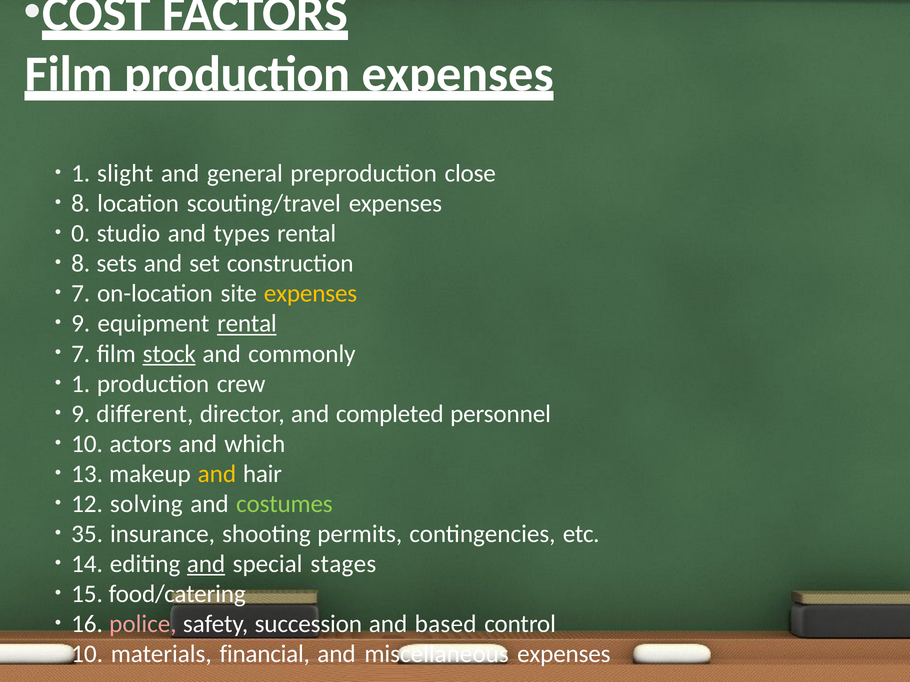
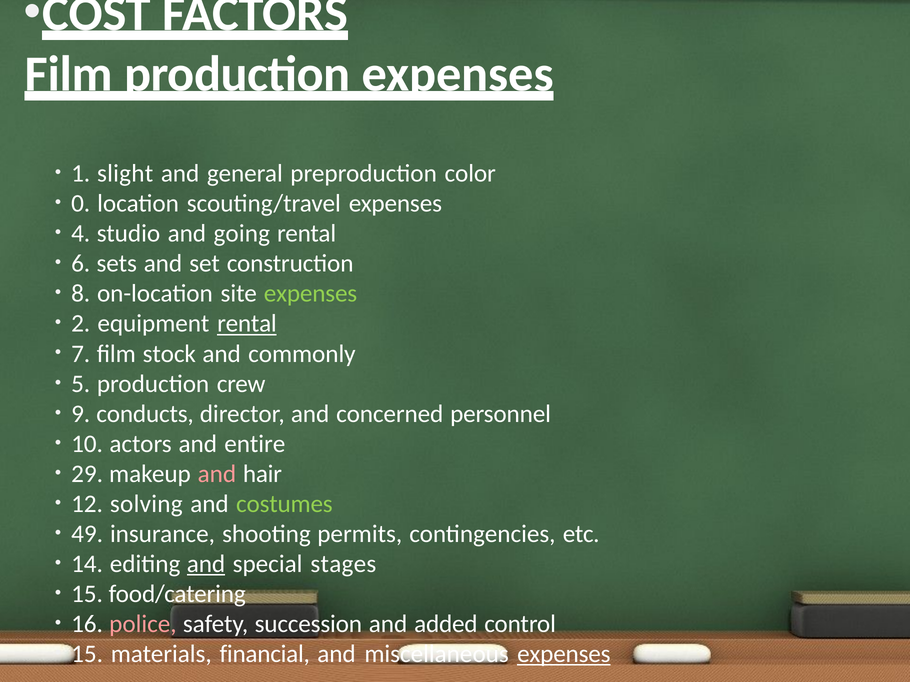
close: close -> color
8 at (81, 204): 8 -> 0
0: 0 -> 4
types: types -> going
8 at (81, 264): 8 -> 6
7 at (81, 294): 7 -> 8
expenses at (311, 294) colour: yellow -> light green
9 at (81, 324): 9 -> 2
stock underline: present -> none
1 at (81, 384): 1 -> 5
diﬀerent: diﬀerent -> conducts
completed: completed -> concerned
which: which -> entire
13: 13 -> 29
and at (217, 474) colour: yellow -> pink
35: 35 -> 49
based: based -> added
10 at (87, 654): 10 -> 15
expenses at (564, 654) underline: none -> present
